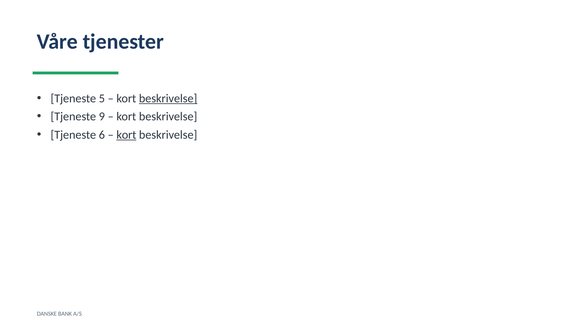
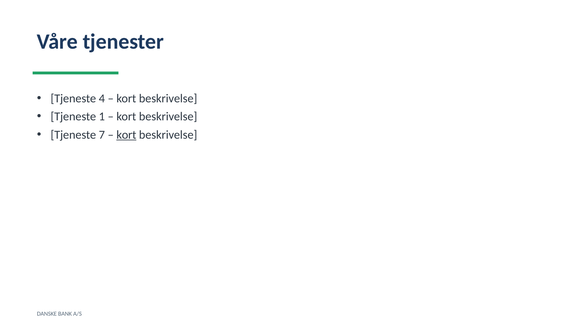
5: 5 -> 4
beskrivelse at (168, 98) underline: present -> none
9: 9 -> 1
6: 6 -> 7
